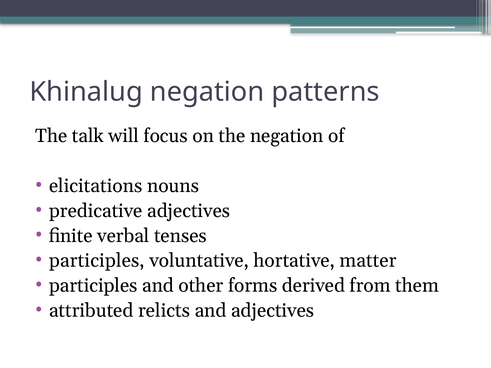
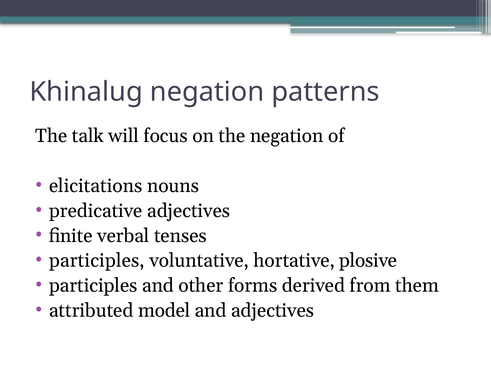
matter: matter -> plosive
relicts: relicts -> model
